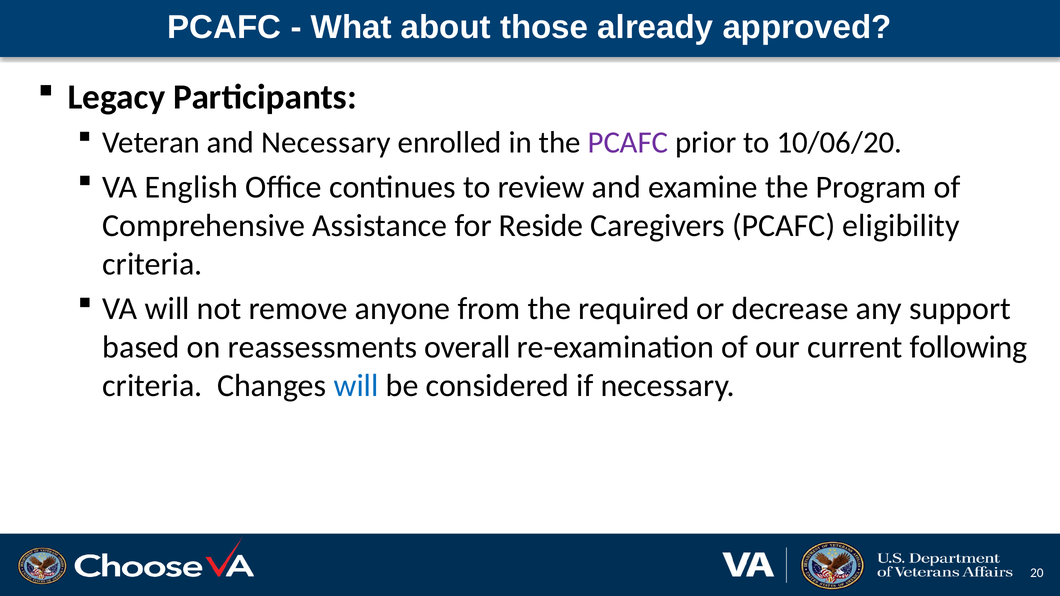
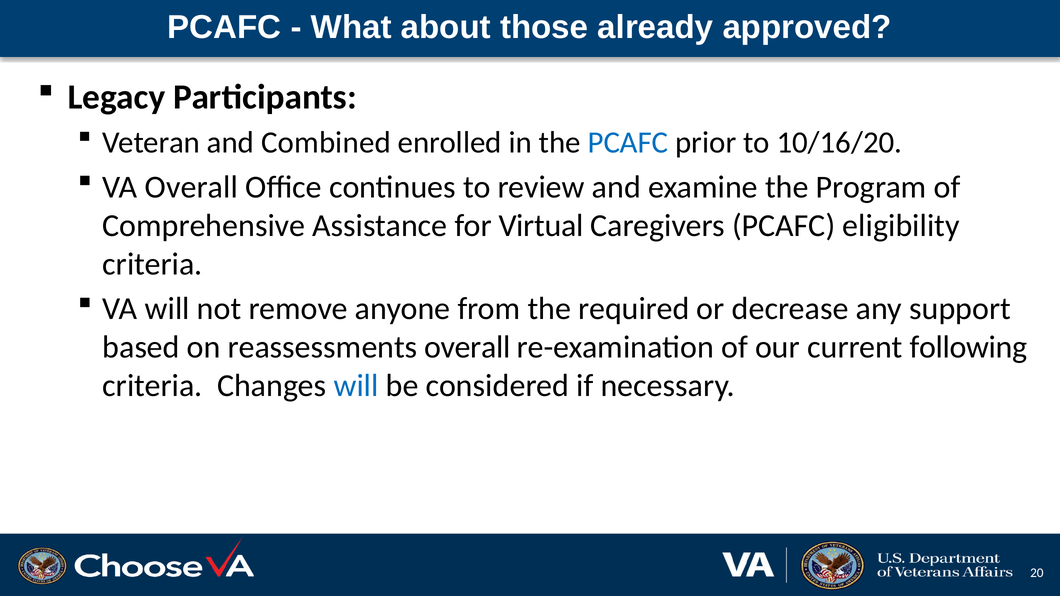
and Necessary: Necessary -> Combined
PCAFC at (628, 143) colour: purple -> blue
10/06/20: 10/06/20 -> 10/16/20
VA English: English -> Overall
Reside: Reside -> Virtual
